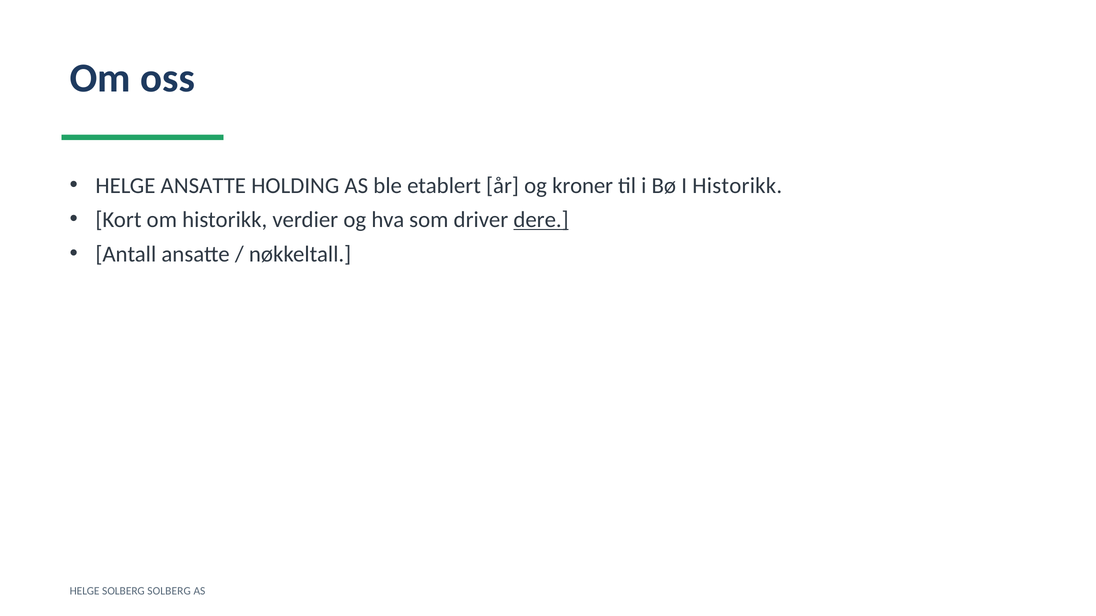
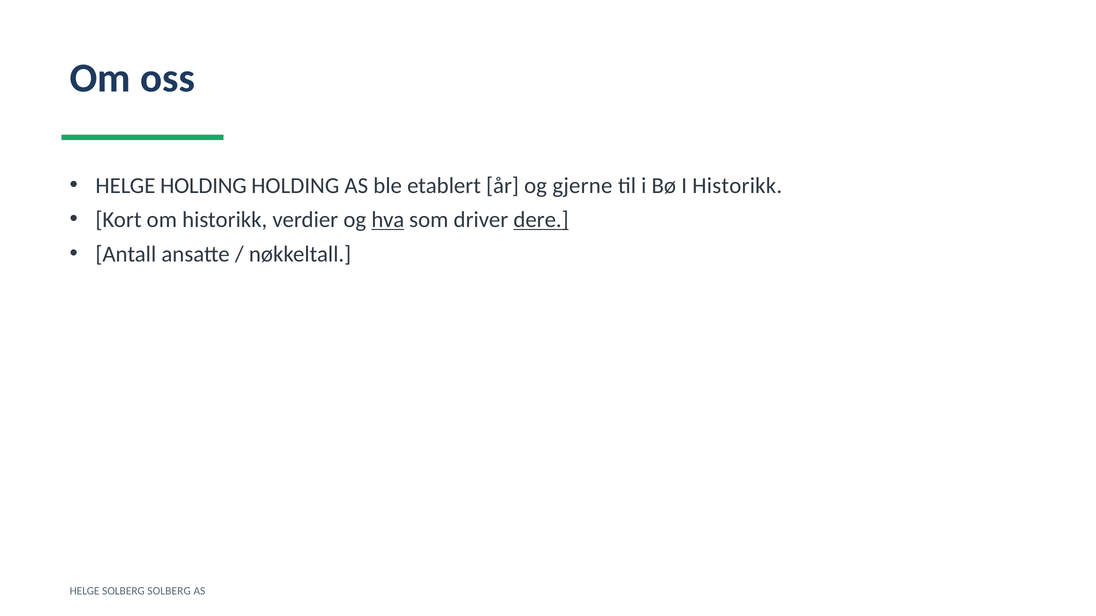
HELGE ANSATTE: ANSATTE -> HOLDING
kroner: kroner -> gjerne
hva underline: none -> present
